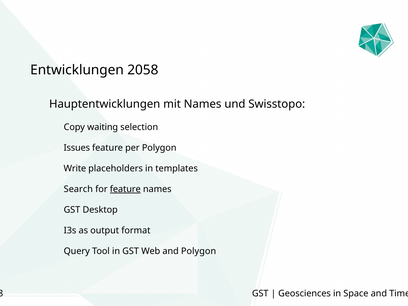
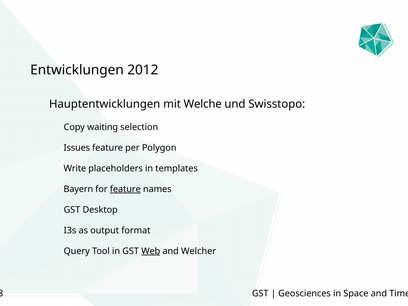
2058: 2058 -> 2012
mit Names: Names -> Welche
Search: Search -> Bayern
Web underline: none -> present
and Polygon: Polygon -> Welcher
